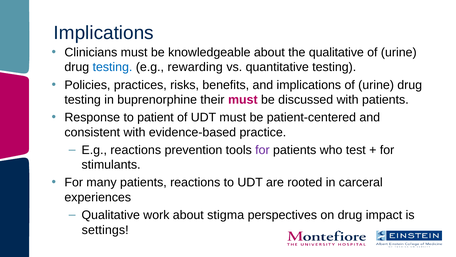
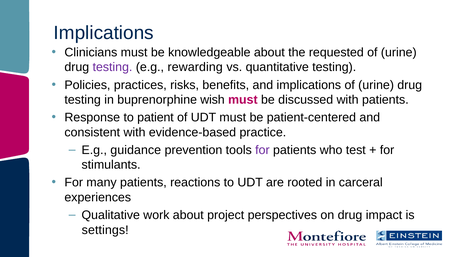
the qualitative: qualitative -> requested
testing at (113, 67) colour: blue -> purple
their: their -> wish
E.g reactions: reactions -> guidance
stigma: stigma -> project
